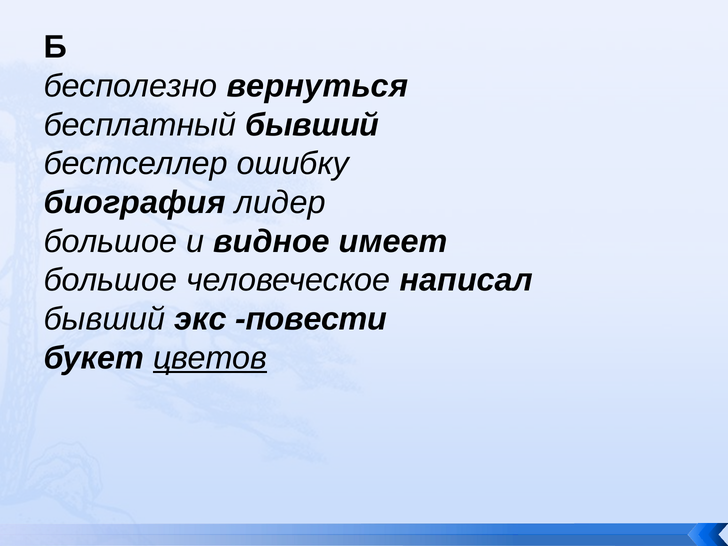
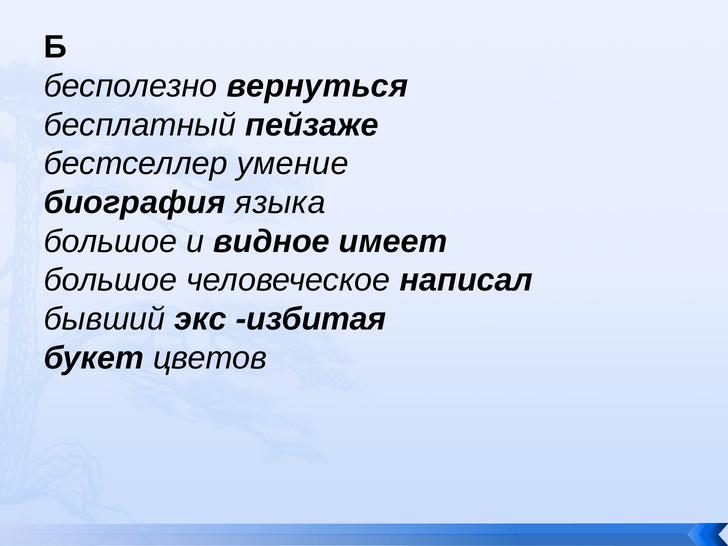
бесплатный бывший: бывший -> пейзаже
ошибку: ошибку -> умение
лидер: лидер -> языка
повести: повести -> избитая
цветов underline: present -> none
